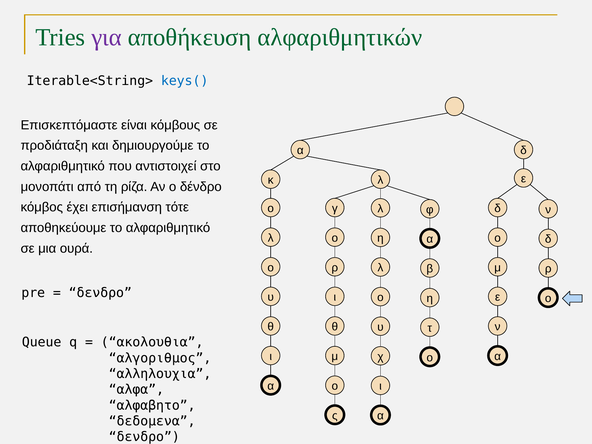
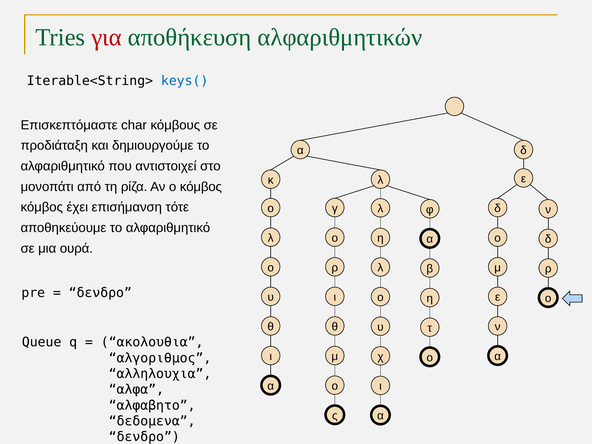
για colour: purple -> red
είναι: είναι -> char
ο δένδρο: δένδρο -> κόμβος
